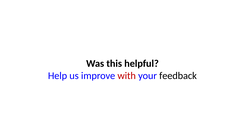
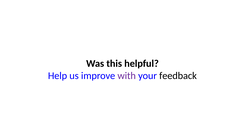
with colour: red -> purple
